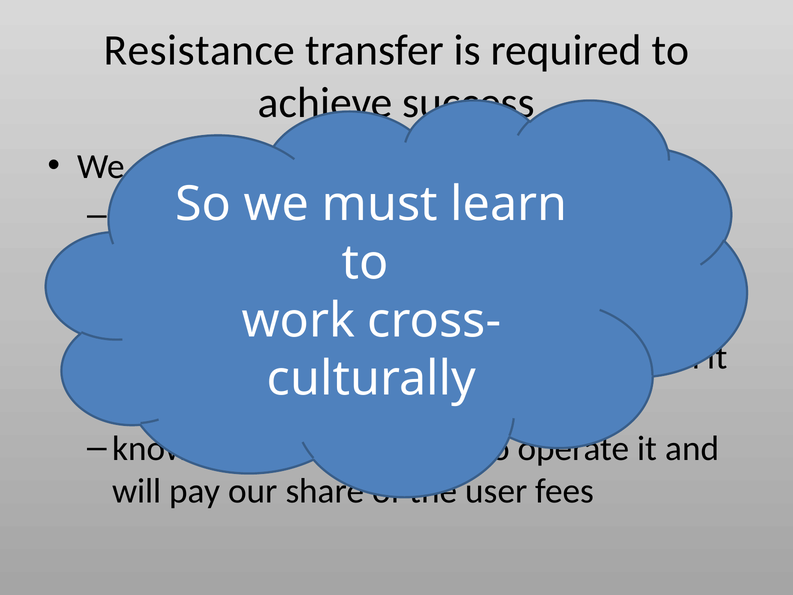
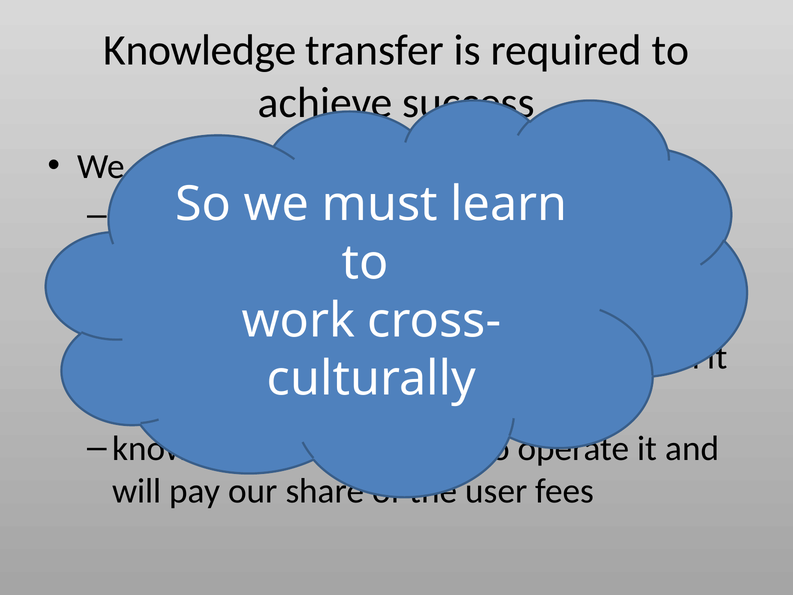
Resistance: Resistance -> Knowledge
